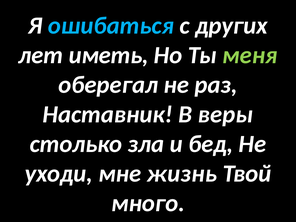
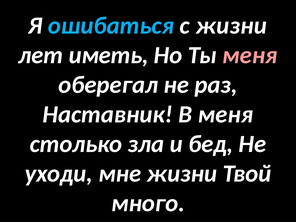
с других: других -> жизни
меня at (250, 55) colour: light green -> pink
В веры: веры -> меня
мне жизнь: жизнь -> жизни
